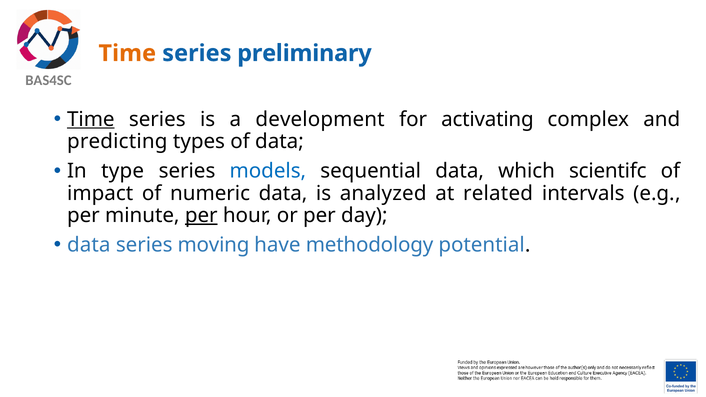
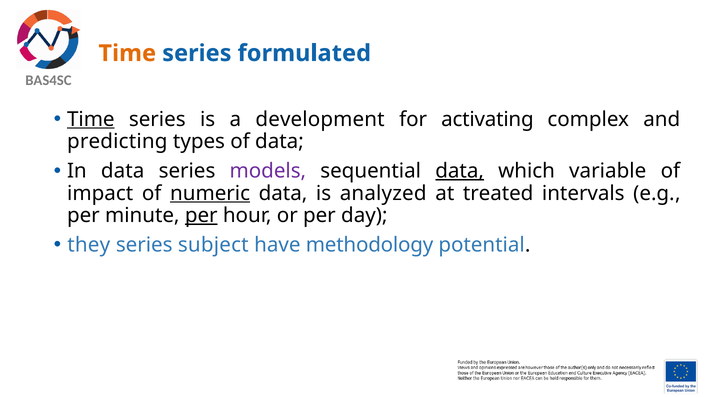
preliminary: preliminary -> formulated
In type: type -> data
models colour: blue -> purple
data at (460, 171) underline: none -> present
scientifc: scientifc -> variable
numeric underline: none -> present
related: related -> treated
data at (89, 245): data -> they
moving: moving -> subject
